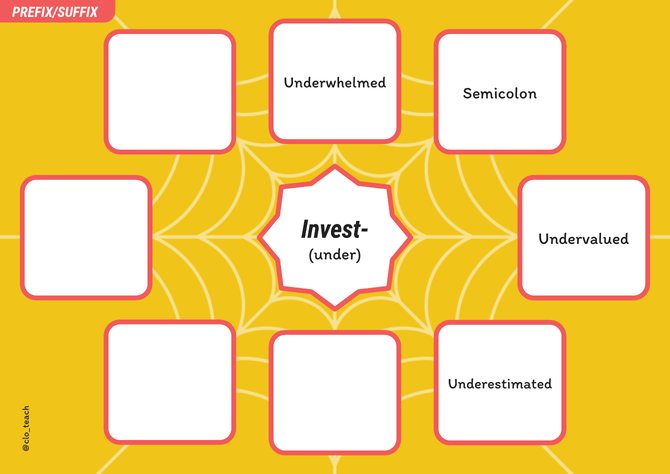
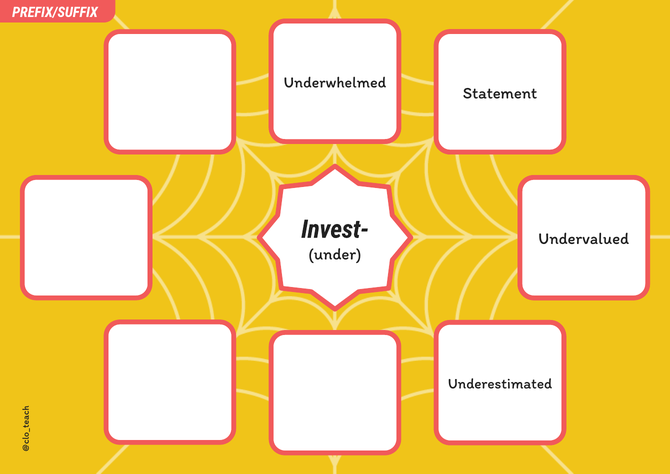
Semicolon: Semicolon -> Statement
